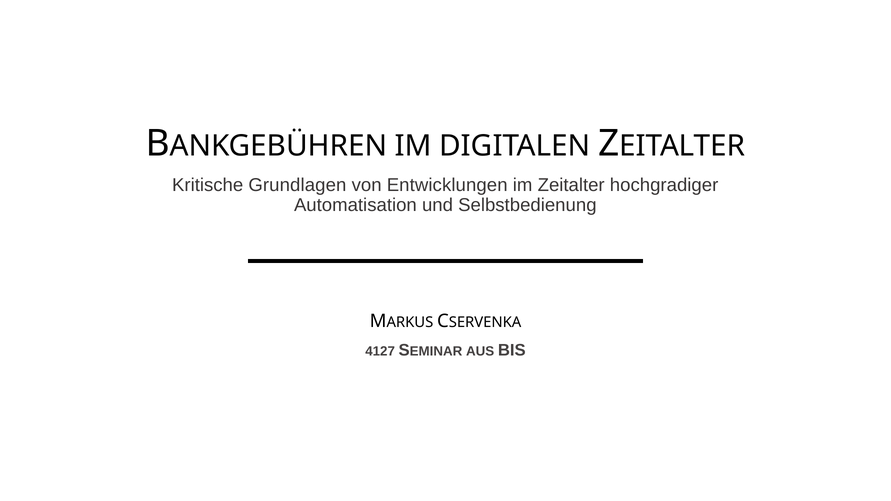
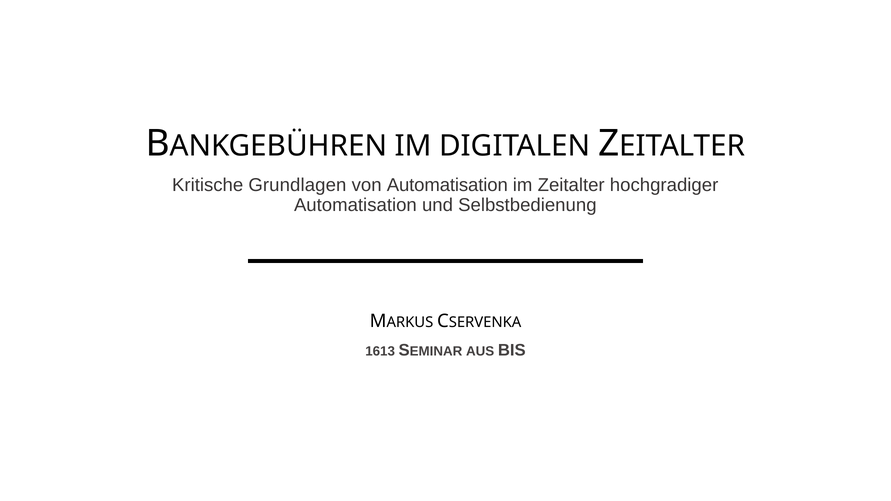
von Entwicklungen: Entwicklungen -> Automatisation
4127: 4127 -> 1613
